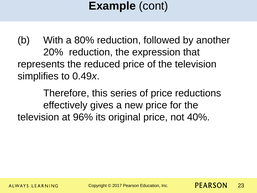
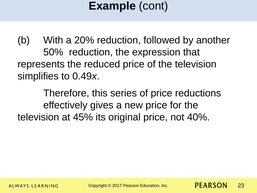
80%: 80% -> 20%
20%: 20% -> 50%
96%: 96% -> 45%
